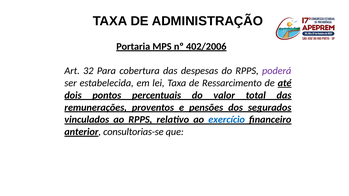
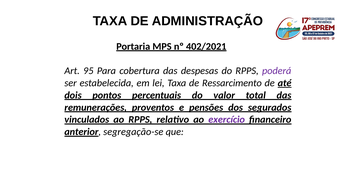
402/2006: 402/2006 -> 402/2021
32: 32 -> 95
exercício colour: blue -> purple
consultorias-se: consultorias-se -> segregação-se
